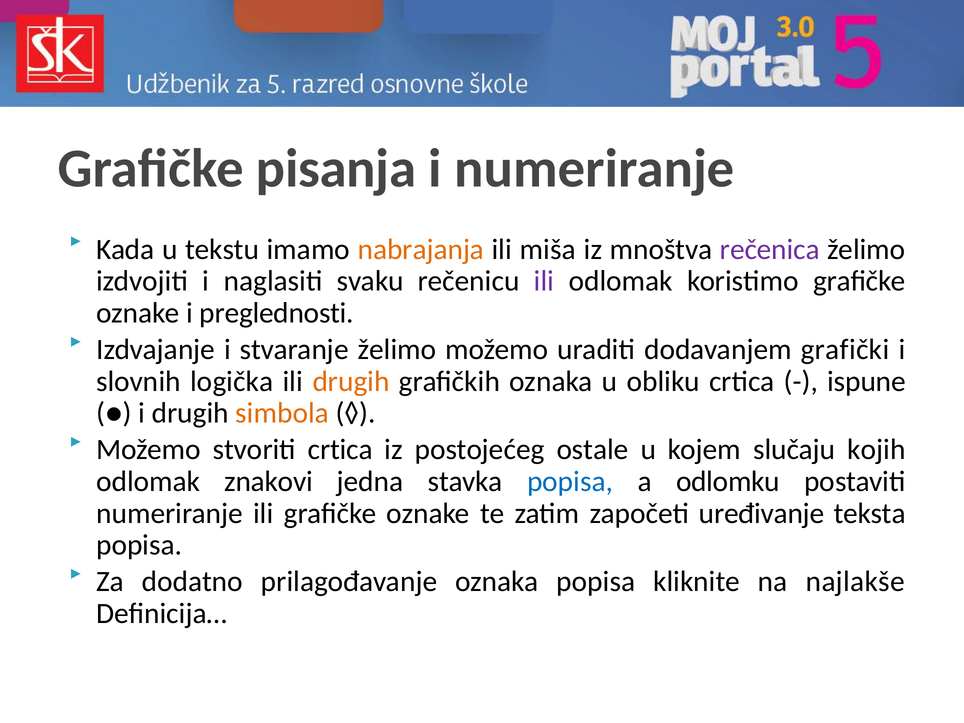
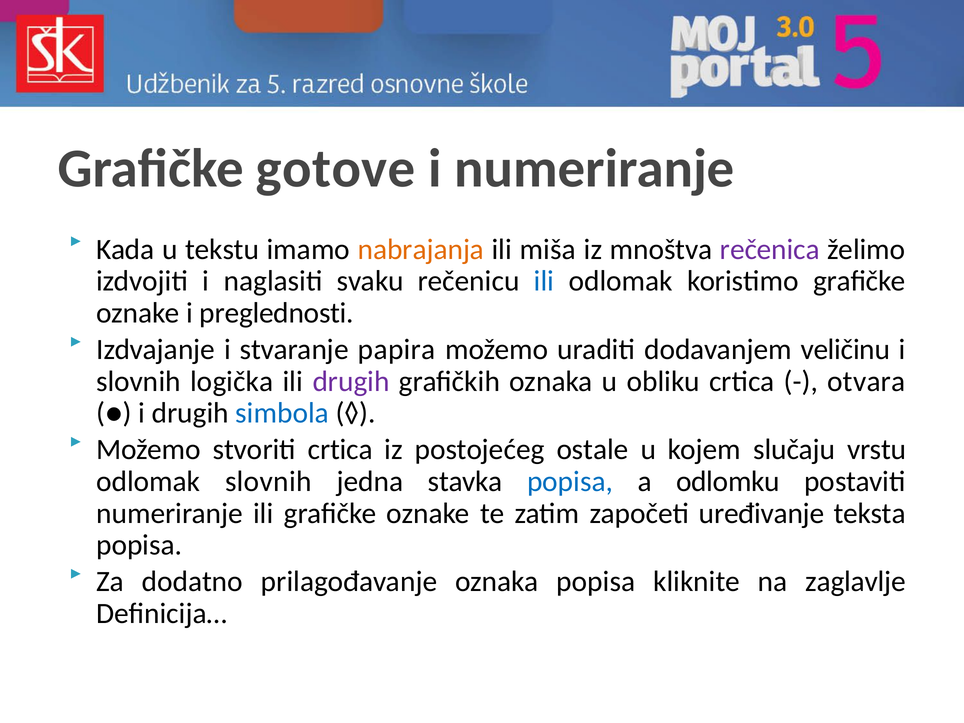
pisanja: pisanja -> gotove
ili at (544, 281) colour: purple -> blue
stvaranje želimo: želimo -> papira
grafički: grafički -> veličinu
drugih at (351, 381) colour: orange -> purple
ispune: ispune -> otvara
simbola colour: orange -> blue
kojih: kojih -> vrstu
odlomak znakovi: znakovi -> slovnih
najlakše: najlakše -> zaglavlje
